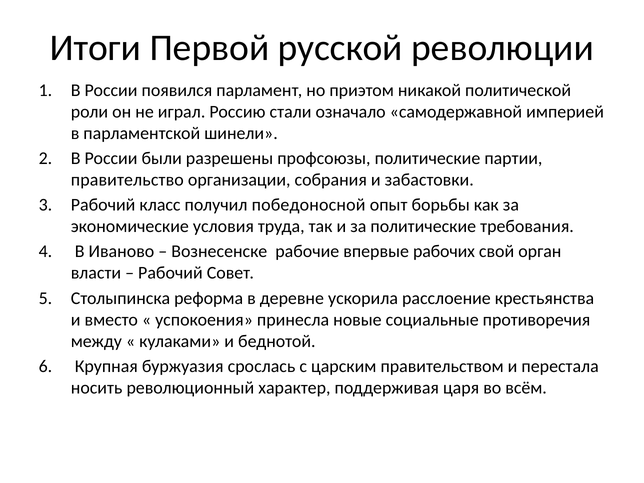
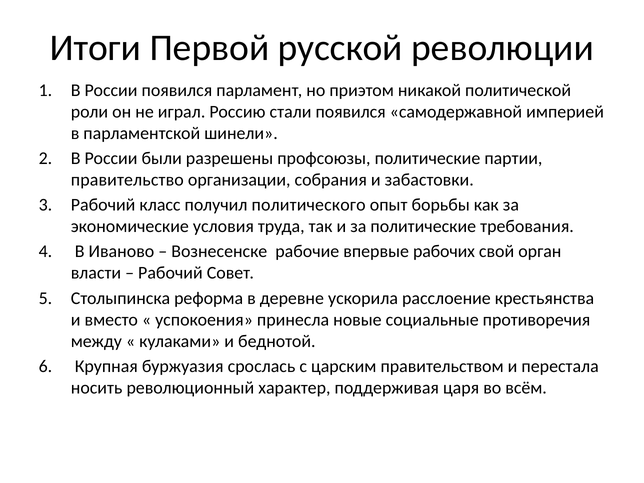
стали означало: означало -> появился
победоносной: победоносной -> политического
